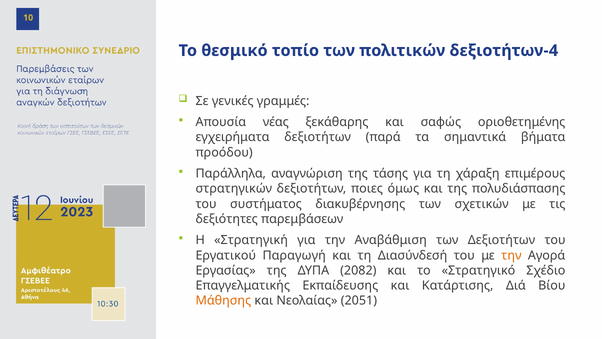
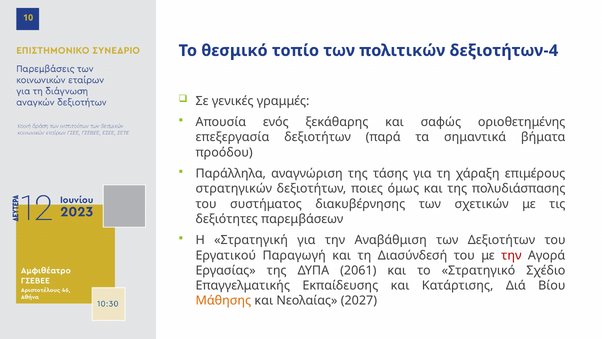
νέας: νέας -> ενός
εγχειρήματα: εγχειρήματα -> επεξεργασία
την at (511, 255) colour: orange -> red
2082: 2082 -> 2061
2051: 2051 -> 2027
